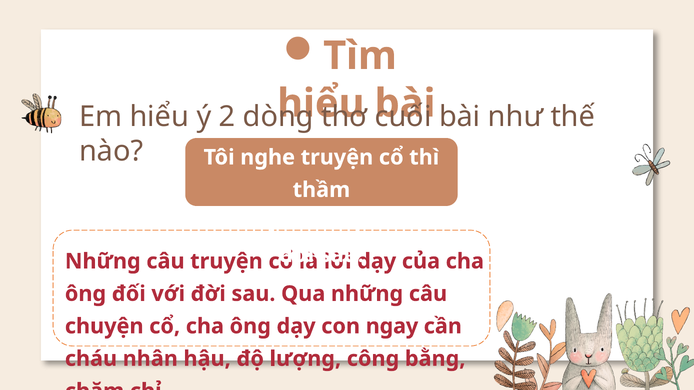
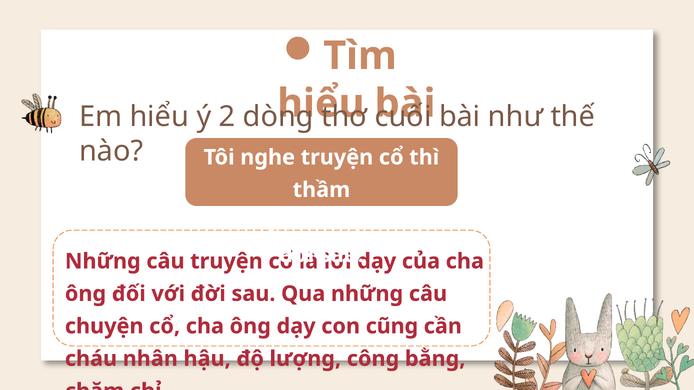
con ngay: ngay -> cũng
